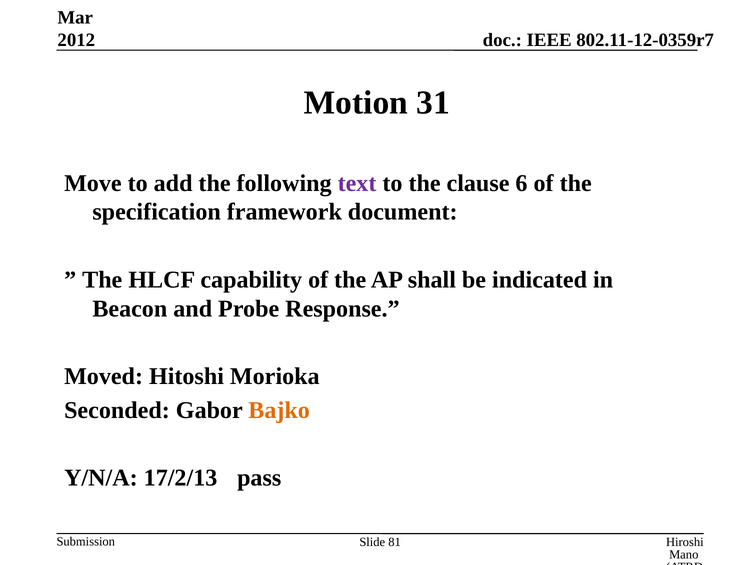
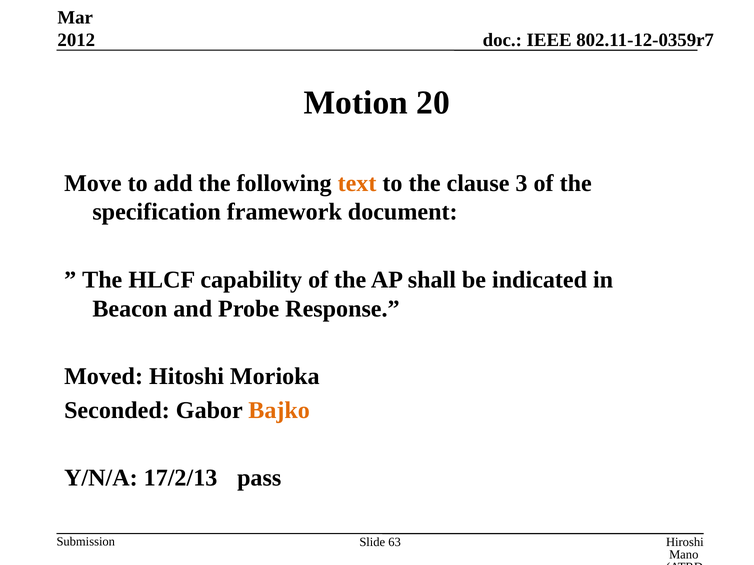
31: 31 -> 20
text colour: purple -> orange
6: 6 -> 3
81: 81 -> 63
